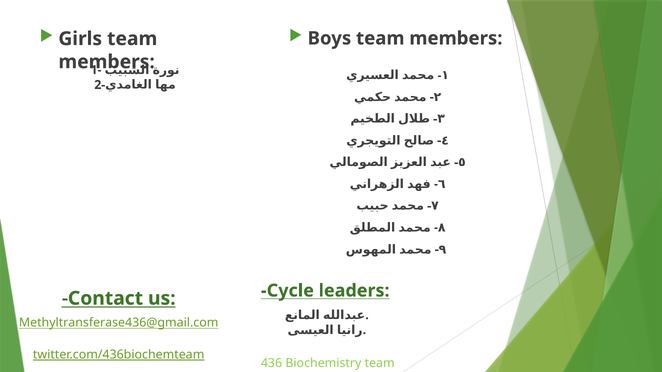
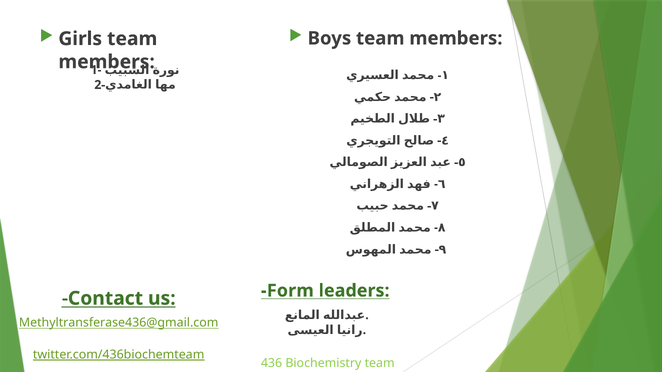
Cycle: Cycle -> Form
